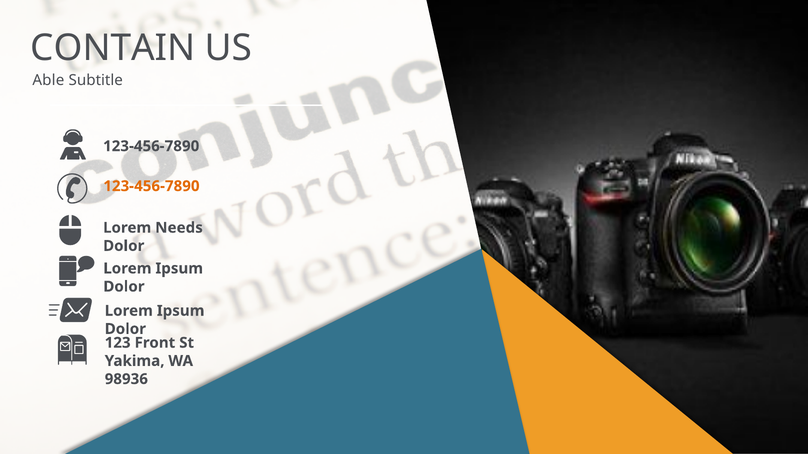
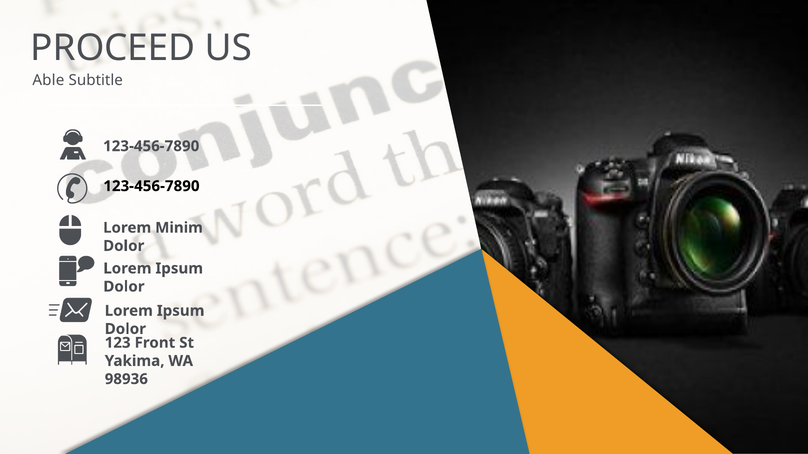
CONTAIN: CONTAIN -> PROCEED
123-456-7890 at (151, 186) colour: orange -> black
Needs: Needs -> Minim
